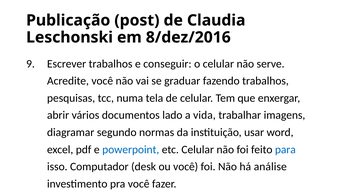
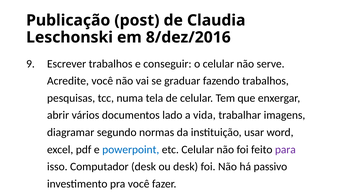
para colour: blue -> purple
ou você: você -> desk
análise: análise -> passivo
